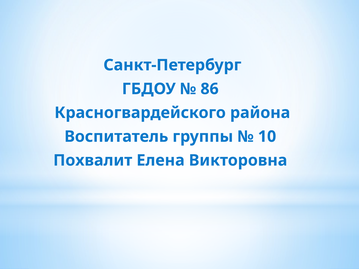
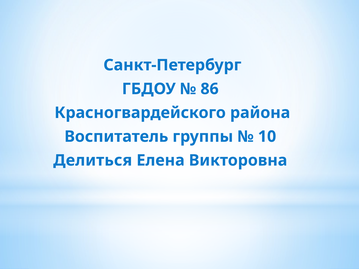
Похвалит: Похвалит -> Делиться
